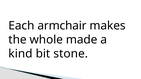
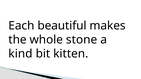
armchair: armchair -> beautiful
made: made -> stone
stone: stone -> kitten
